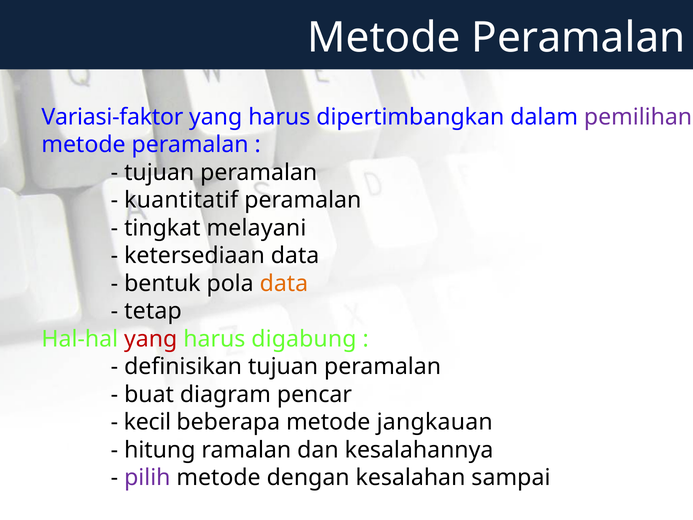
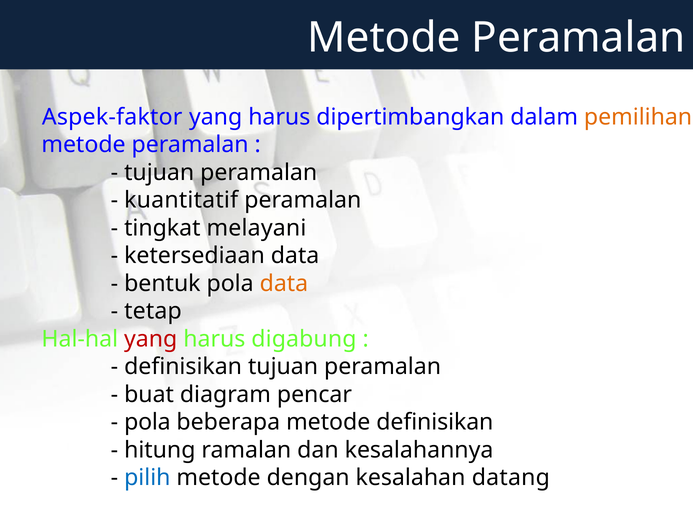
Variasi-faktor: Variasi-faktor -> Aspek-faktor
pemilihan colour: purple -> orange
kecil at (147, 422): kecil -> pola
metode jangkauan: jangkauan -> definisikan
pilih colour: purple -> blue
sampai: sampai -> datang
